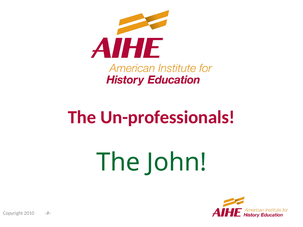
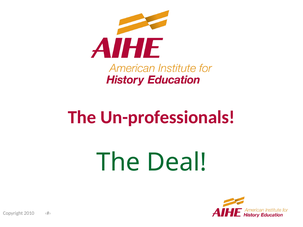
John: John -> Deal
